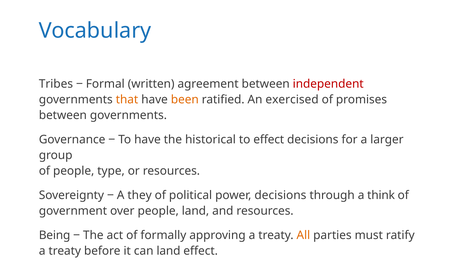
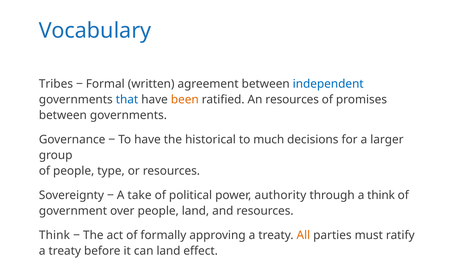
independent colour: red -> blue
that colour: orange -> blue
An exercised: exercised -> resources
to effect: effect -> much
they: they -> take
power decisions: decisions -> authority
Being at (55, 235): Being -> Think
